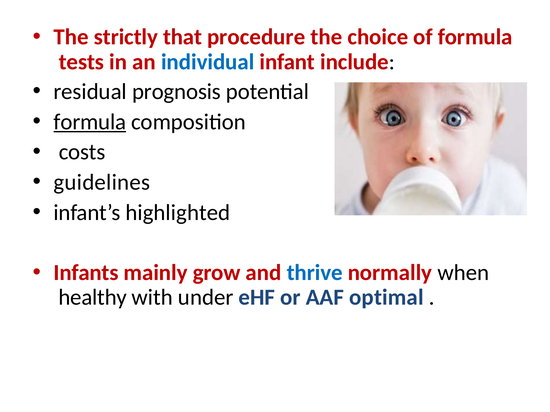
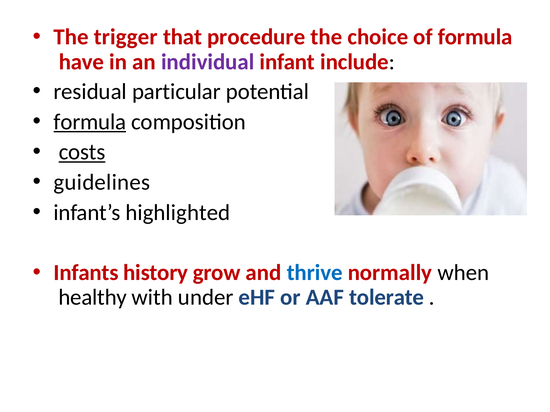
strictly: strictly -> trigger
tests: tests -> have
individual colour: blue -> purple
prognosis: prognosis -> particular
costs underline: none -> present
mainly: mainly -> history
optimal: optimal -> tolerate
